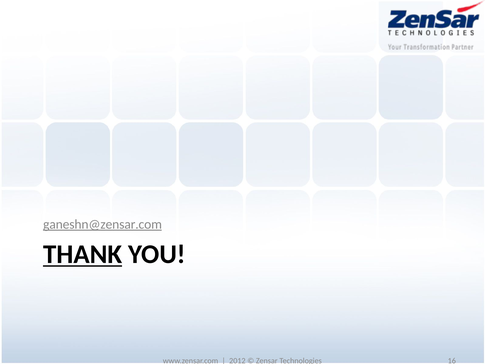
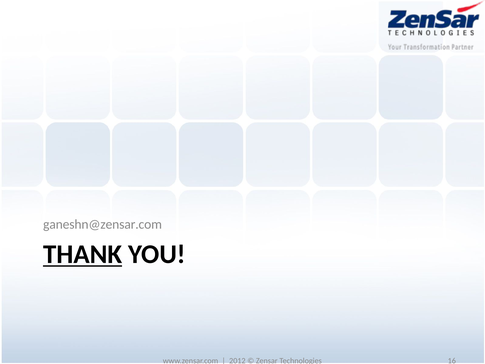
ganeshn@zensar.com underline: present -> none
